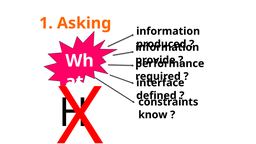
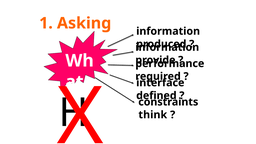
know: know -> think
